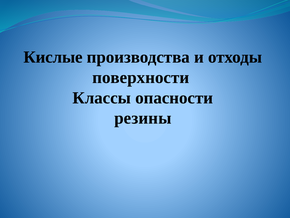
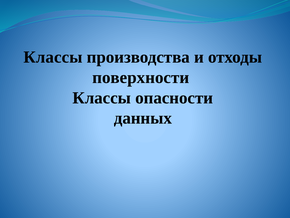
Кислые at (53, 57): Кислые -> Классы
резины: резины -> данных
